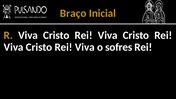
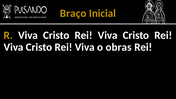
sofres: sofres -> obras
